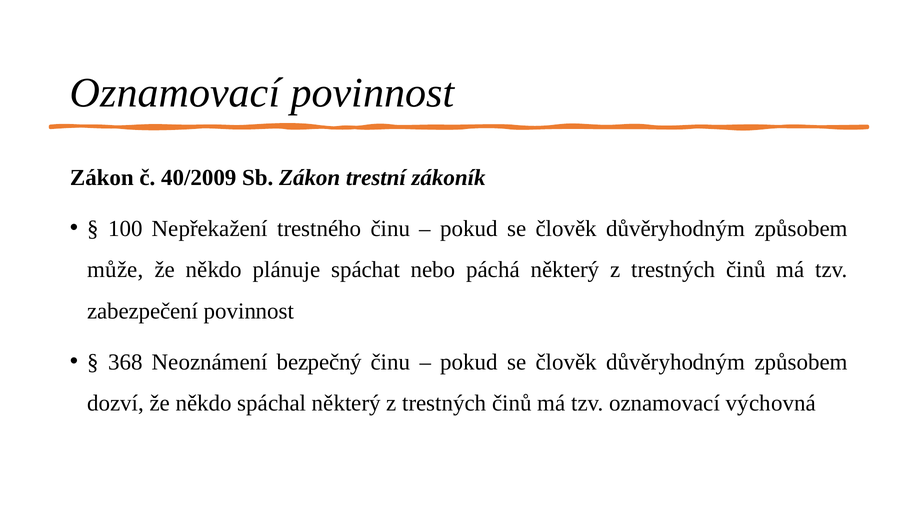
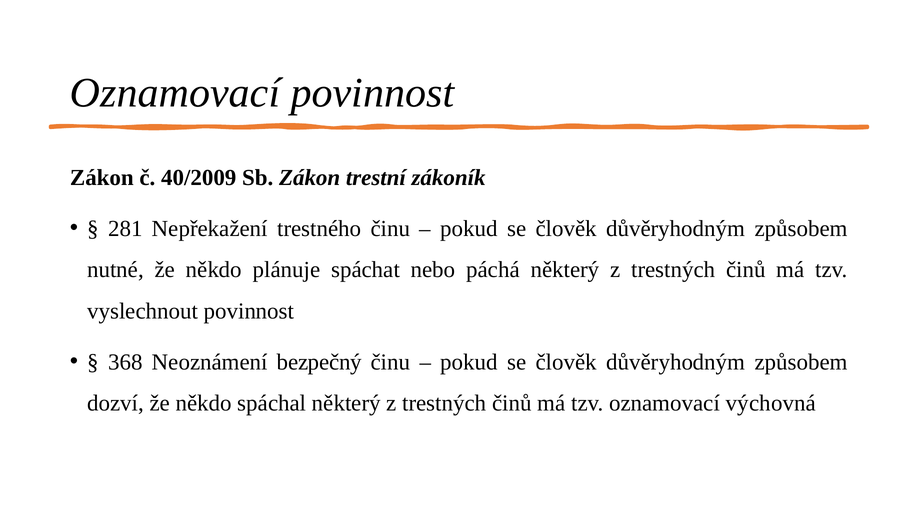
100: 100 -> 281
může: může -> nutné
zabezpečení: zabezpečení -> vyslechnout
